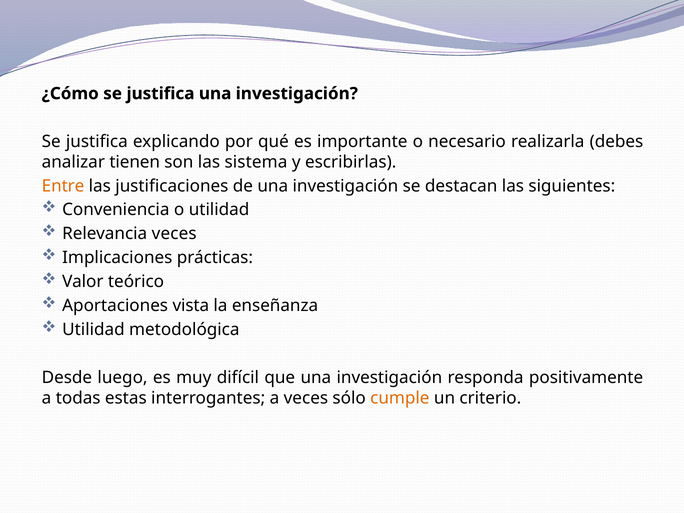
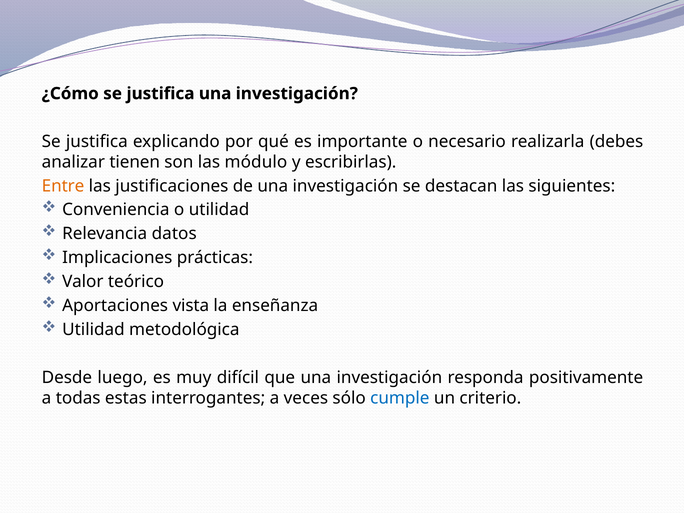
sistema: sistema -> módulo
Relevancia veces: veces -> datos
cumple colour: orange -> blue
